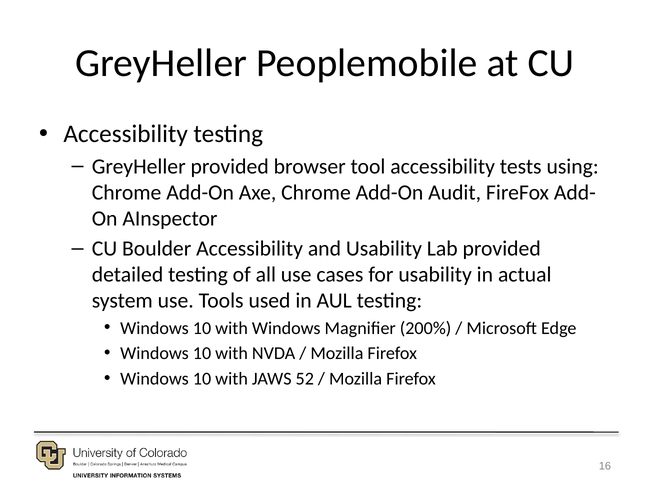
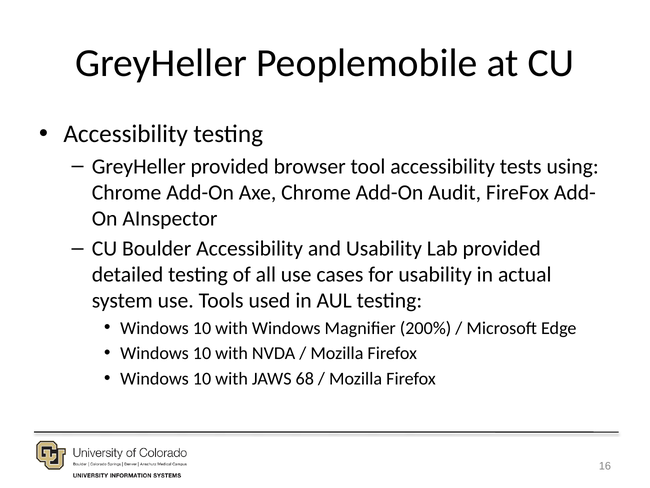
52: 52 -> 68
